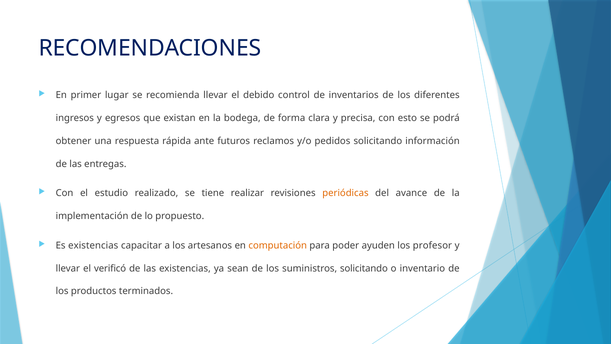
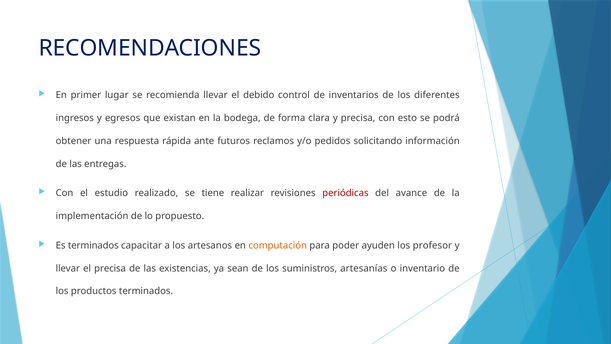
periódicas colour: orange -> red
Es existencias: existencias -> terminados
el verificó: verificó -> precisa
suministros solicitando: solicitando -> artesanías
